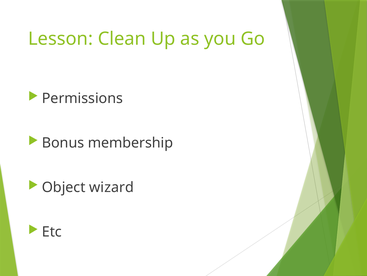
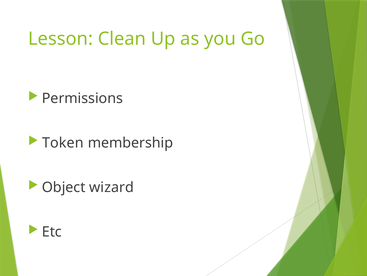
Bonus: Bonus -> Token
